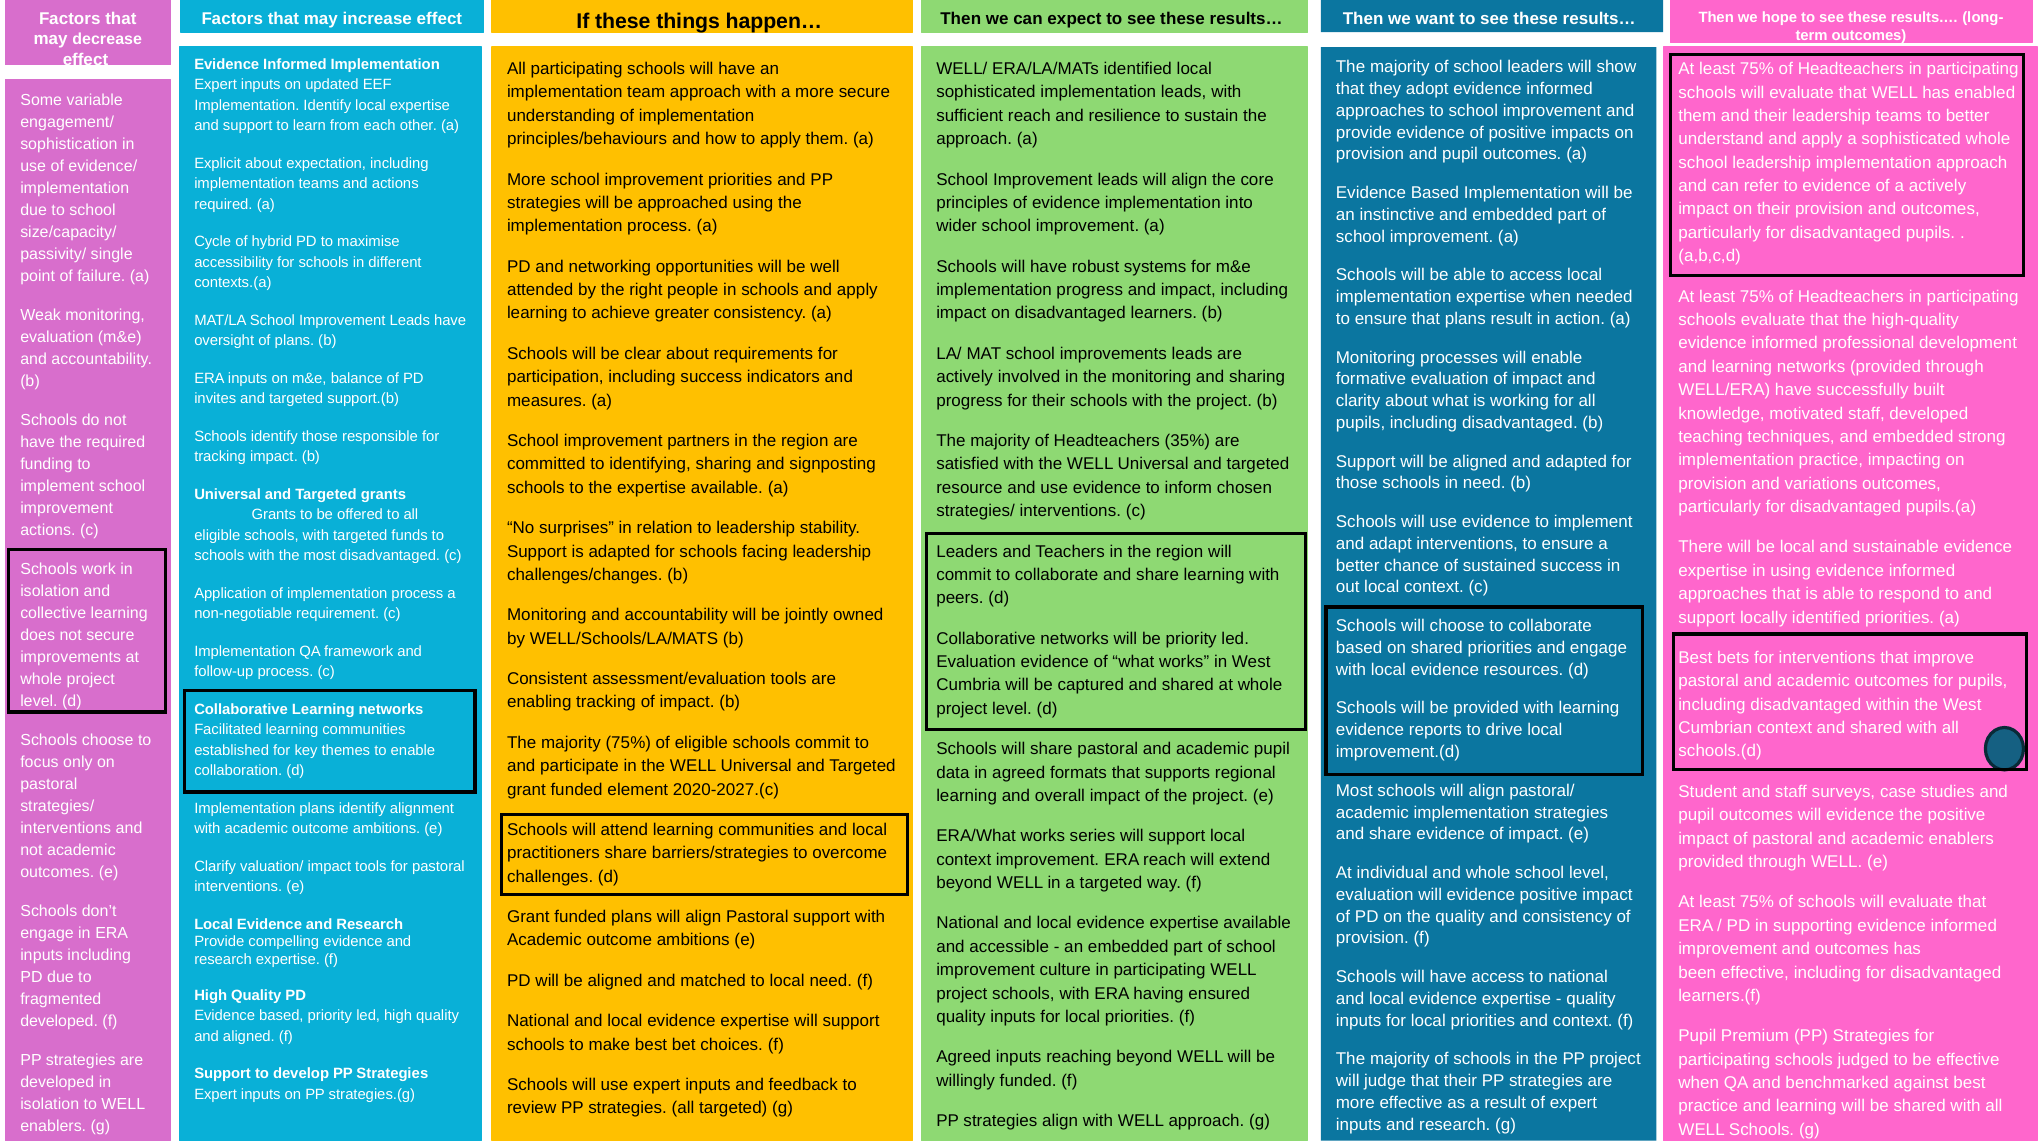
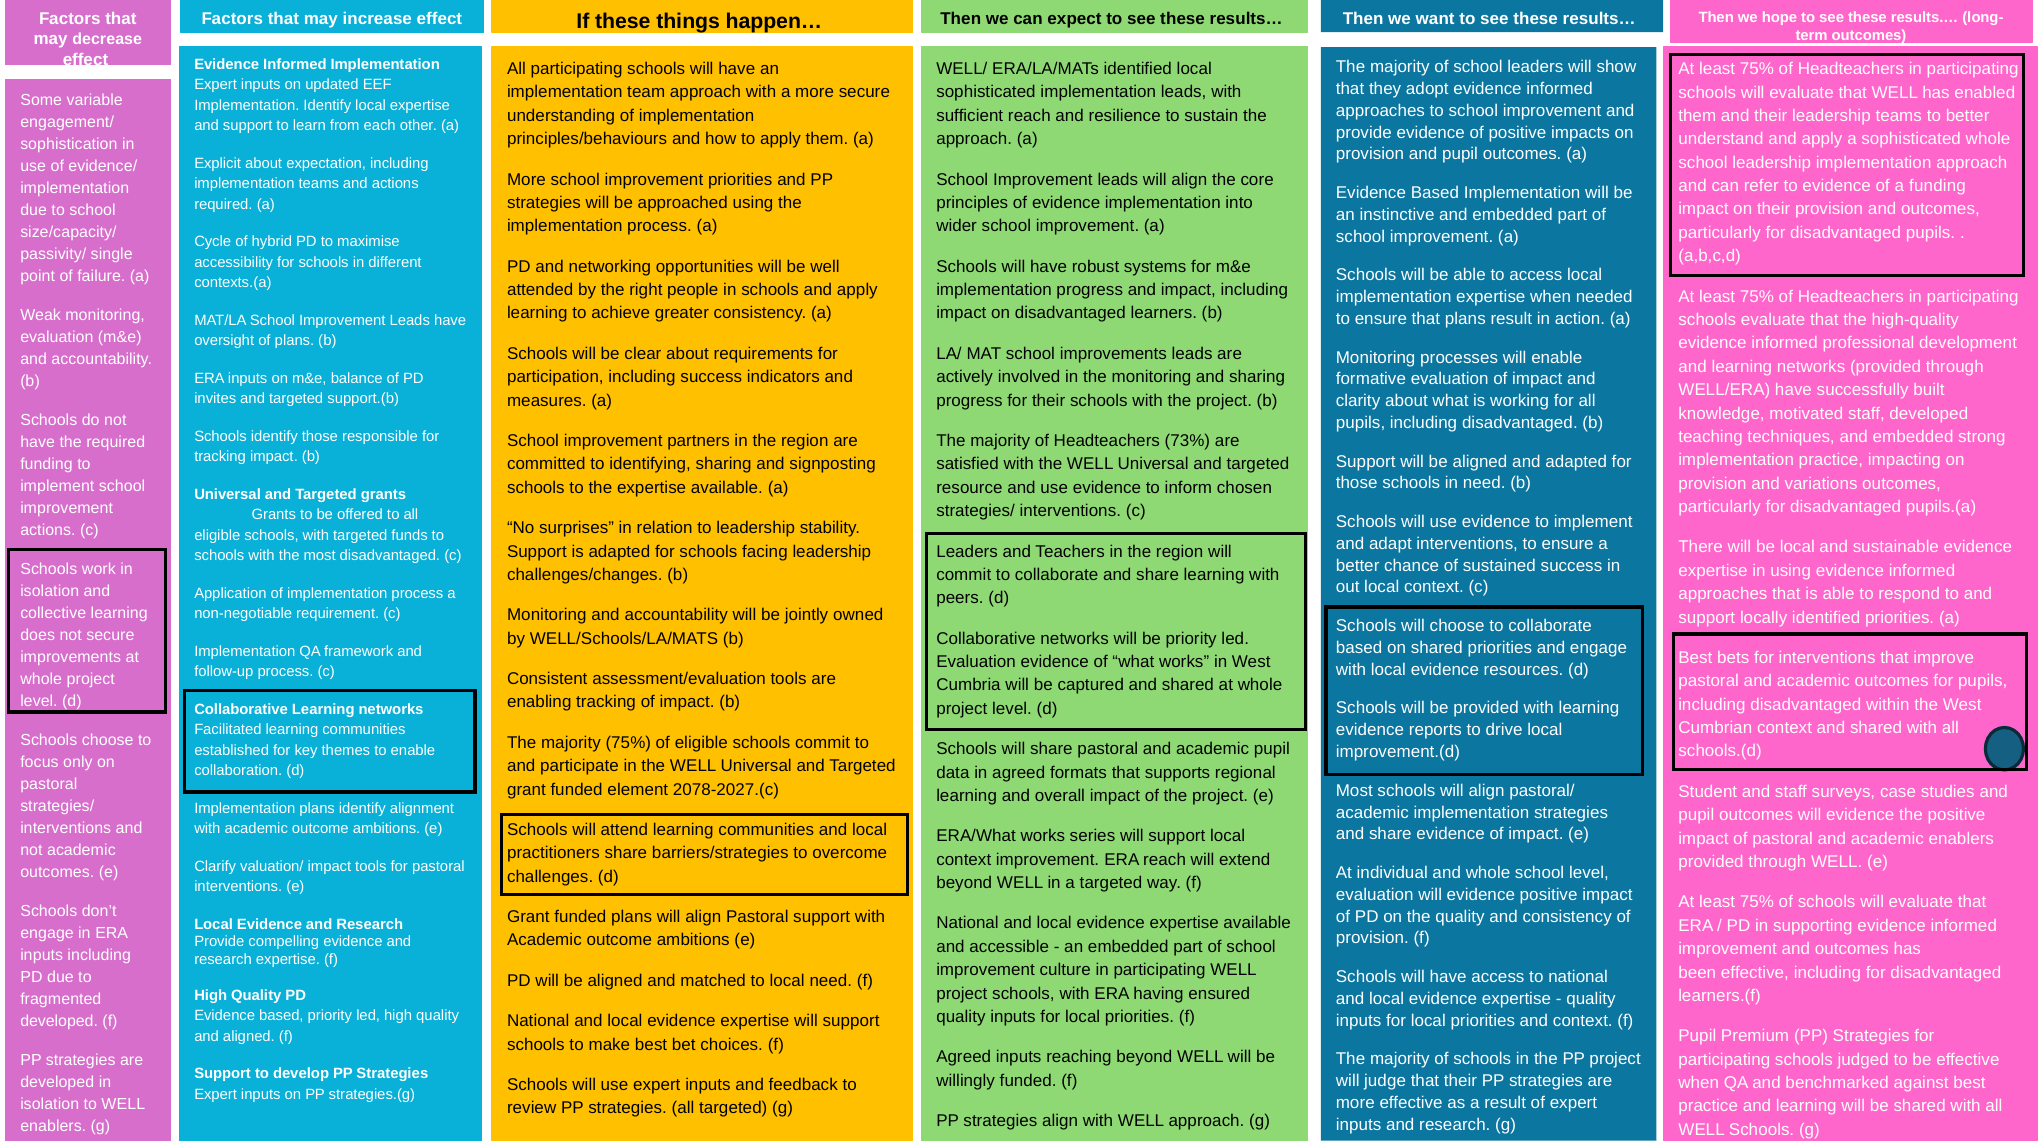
a actively: actively -> funding
35%: 35% -> 73%
2020-2027.(c: 2020-2027.(c -> 2078-2027.(c
